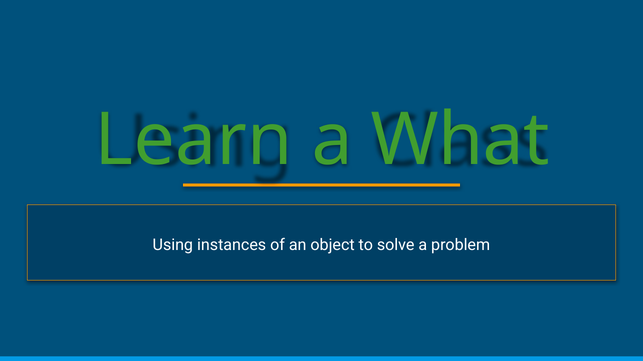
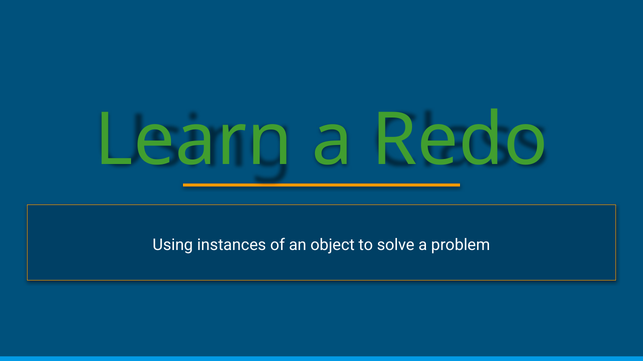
What: What -> Redo
